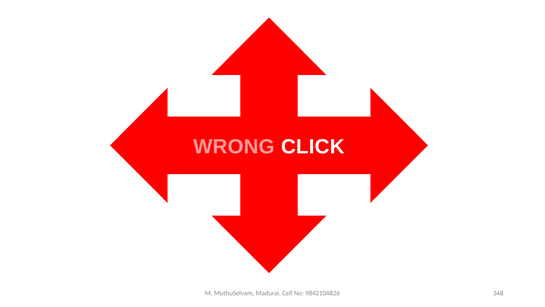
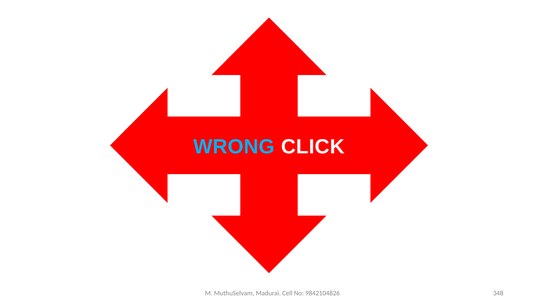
WRONG colour: pink -> light blue
